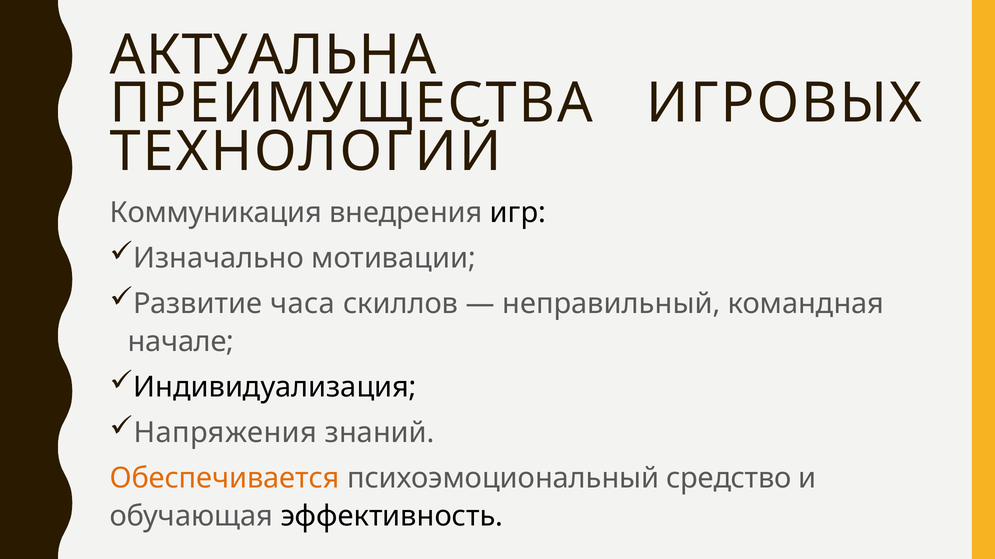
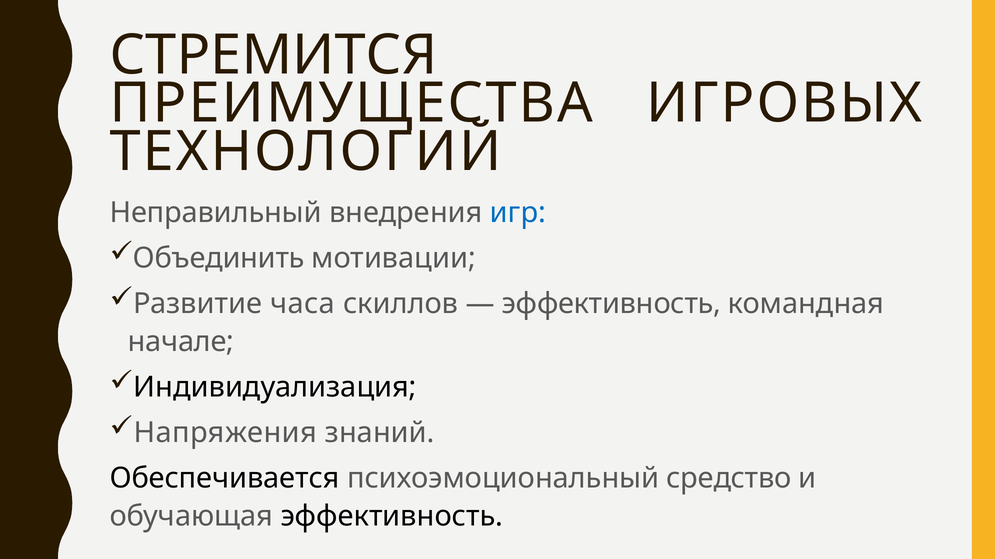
АКТУАЛЬНА: АКТУАЛЬНА -> СТРЕМИТСЯ
Коммуникация: Коммуникация -> Неправильный
игр colour: black -> blue
Изначально: Изначально -> Объединить
неправильный at (611, 304): неправильный -> эффективность
Обеспечивается colour: orange -> black
